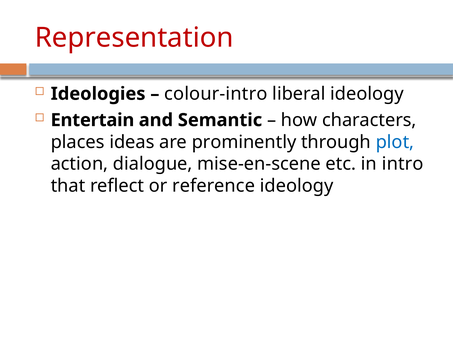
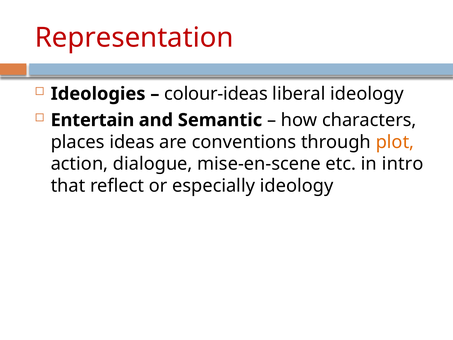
colour-intro: colour-intro -> colour-ideas
prominently: prominently -> conventions
plot colour: blue -> orange
reference: reference -> especially
